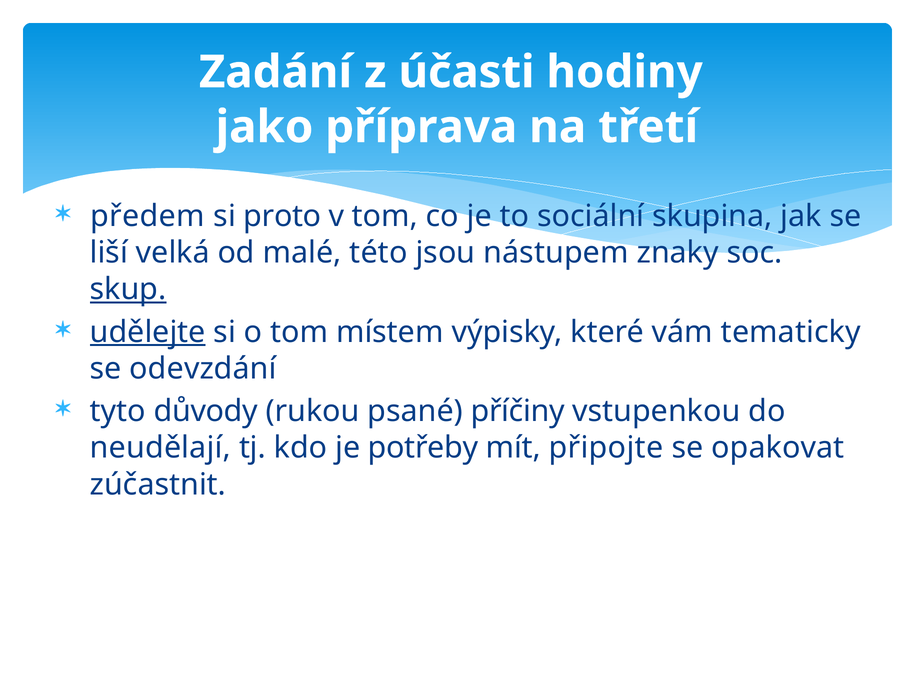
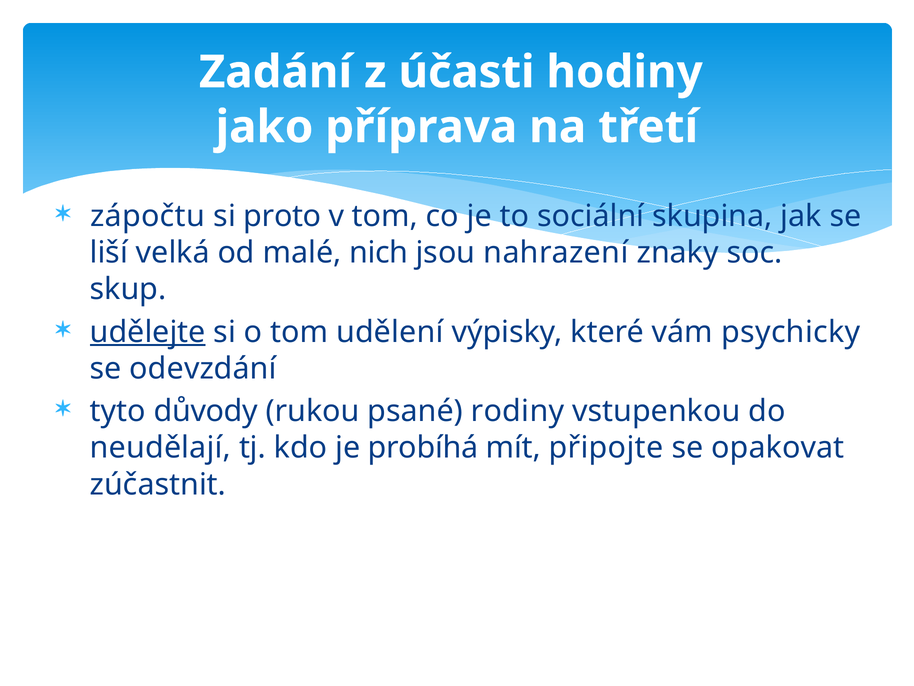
předem: předem -> zápočtu
této: této -> nich
nástupem: nástupem -> nahrazení
skup underline: present -> none
místem: místem -> udělení
tematicky: tematicky -> psychicky
příčiny: příčiny -> rodiny
potřeby: potřeby -> probíhá
